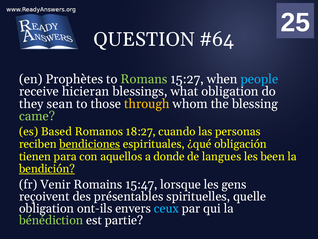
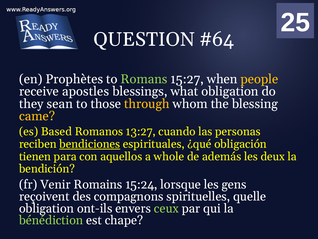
people colour: light blue -> yellow
hicieran: hicieran -> apostles
came colour: light green -> yellow
18:27: 18:27 -> 13:27
donde: donde -> whole
langues: langues -> además
been: been -> deux
bendición underline: present -> none
15:47: 15:47 -> 15:24
présentables: présentables -> compagnons
ceux colour: light blue -> light green
partie: partie -> chape
